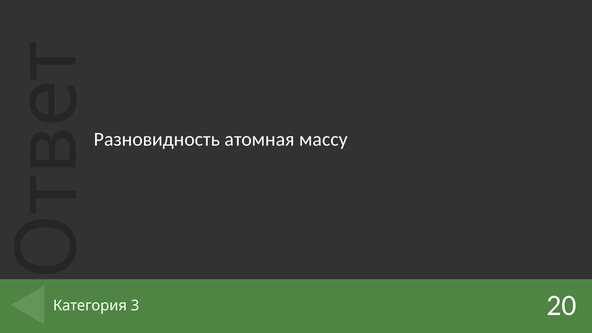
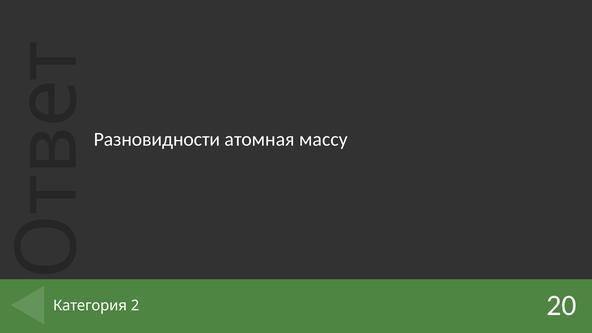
Разновидность: Разновидность -> Разновидности
3: 3 -> 2
